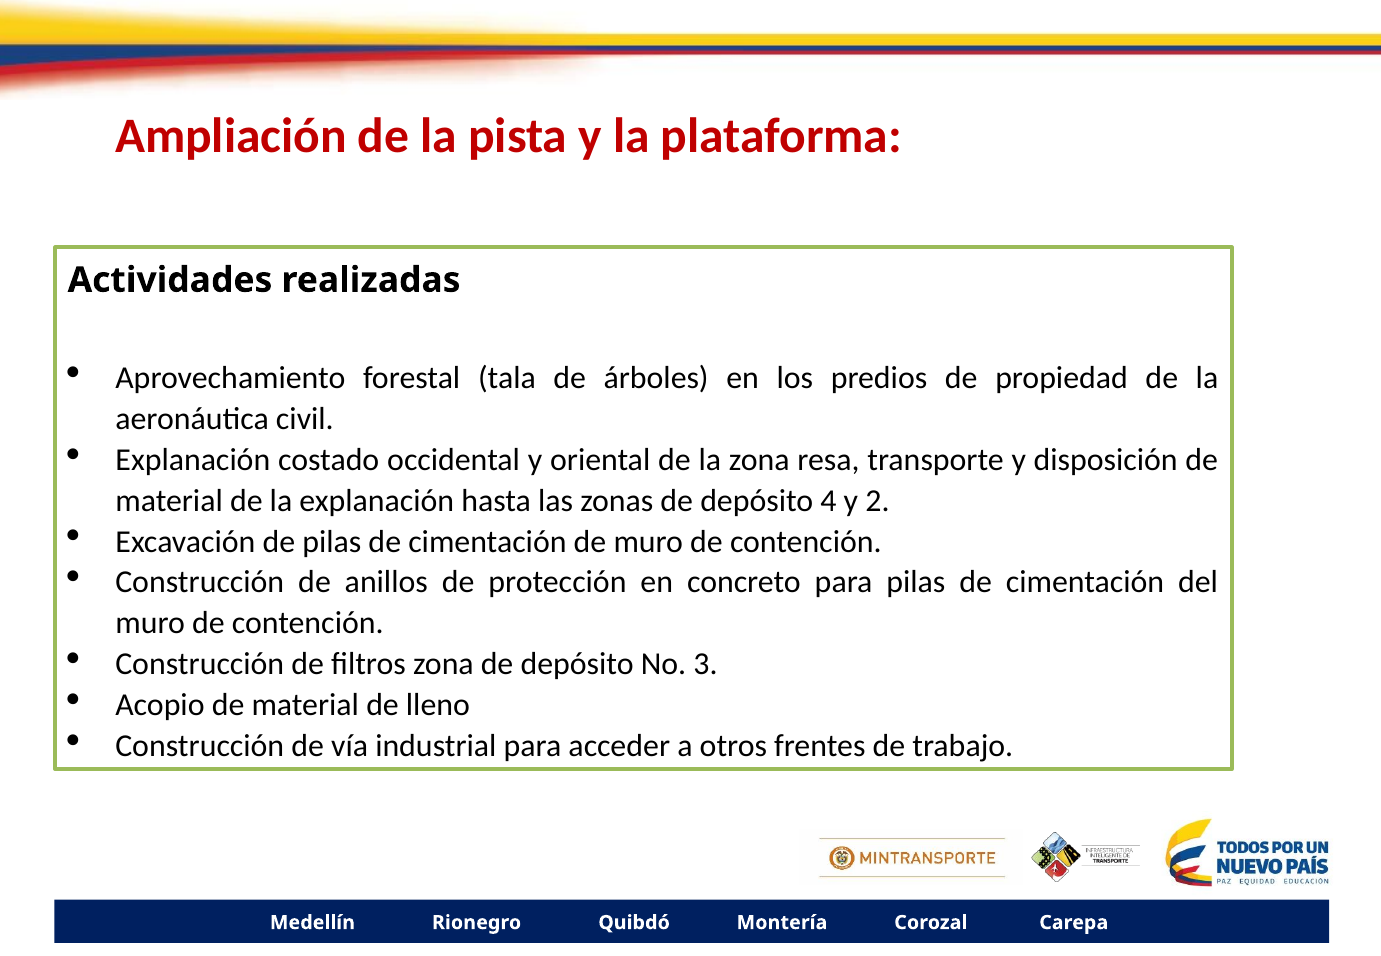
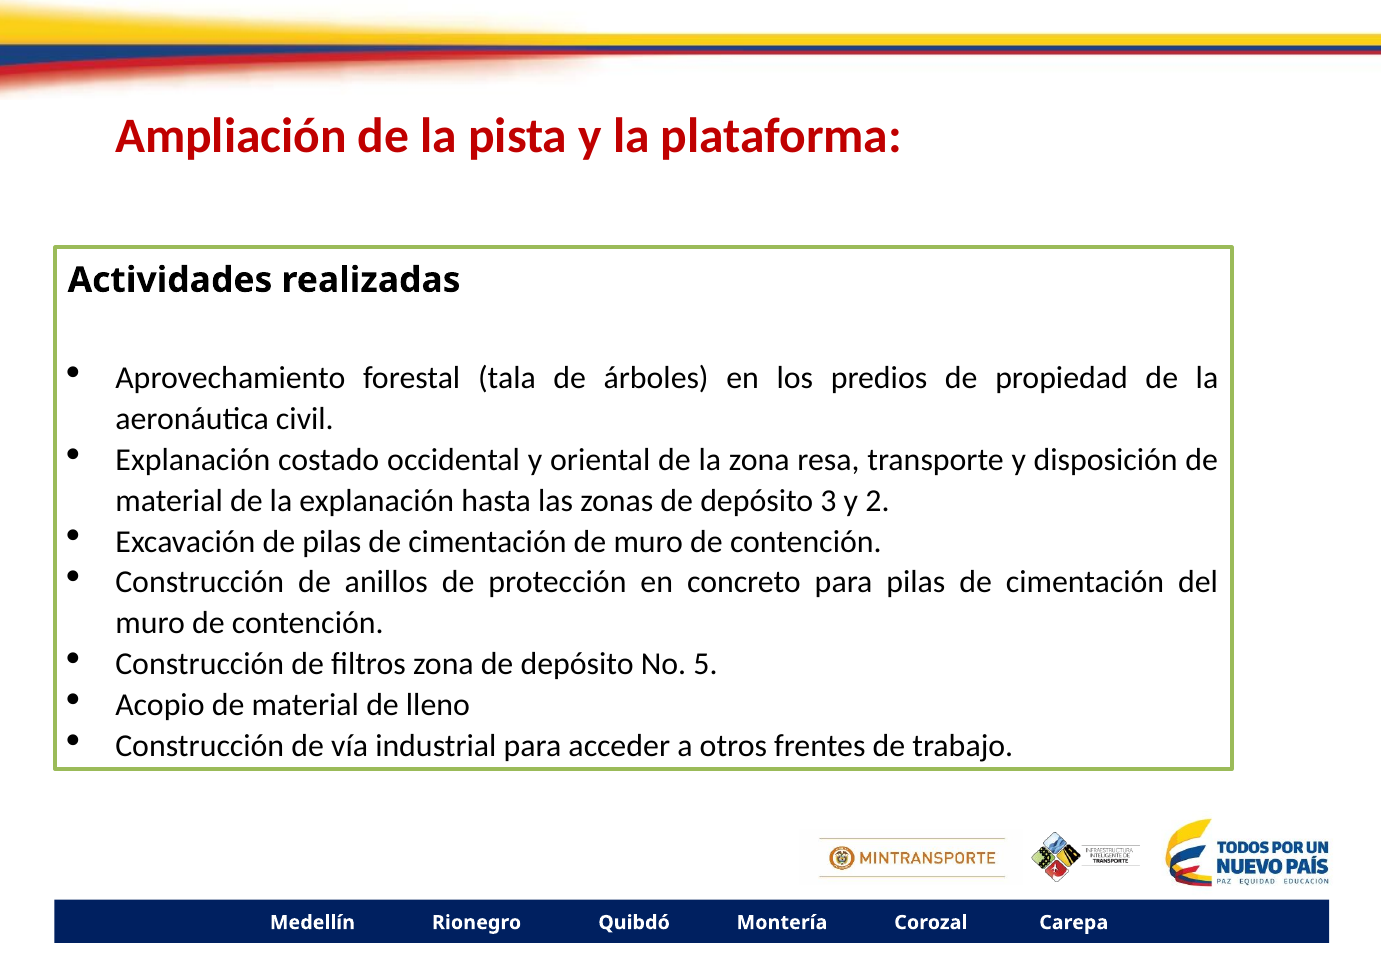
4: 4 -> 3
3: 3 -> 5
